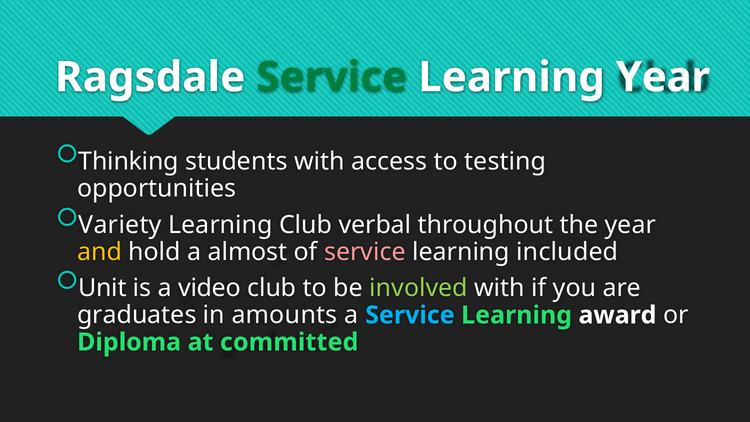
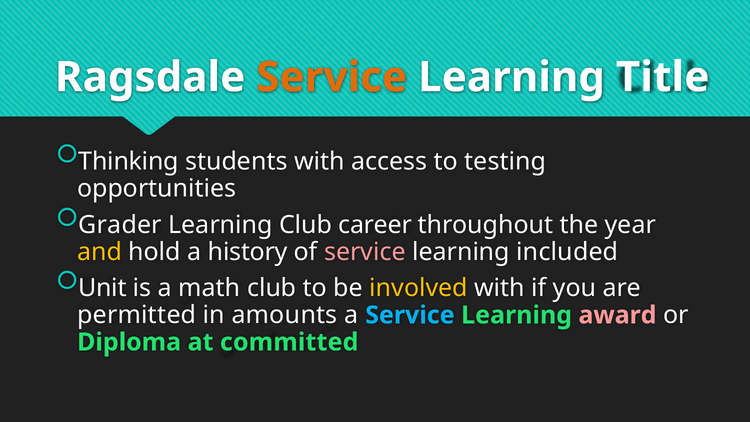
Service at (332, 77) colour: green -> orange
Learning Year: Year -> Title
Variety: Variety -> Grader
verbal: verbal -> career
almost: almost -> history
video: video -> math
involved colour: light green -> yellow
graduates: graduates -> permitted
award colour: white -> pink
